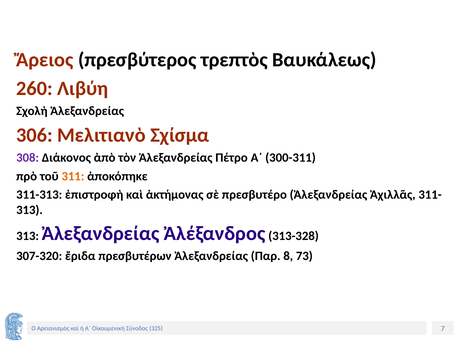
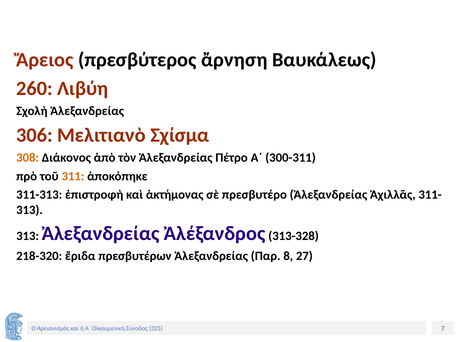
τρεπτὸς: τρεπτὸς -> ἄρνηση
308 colour: purple -> orange
307-320: 307-320 -> 218-320
73: 73 -> 27
